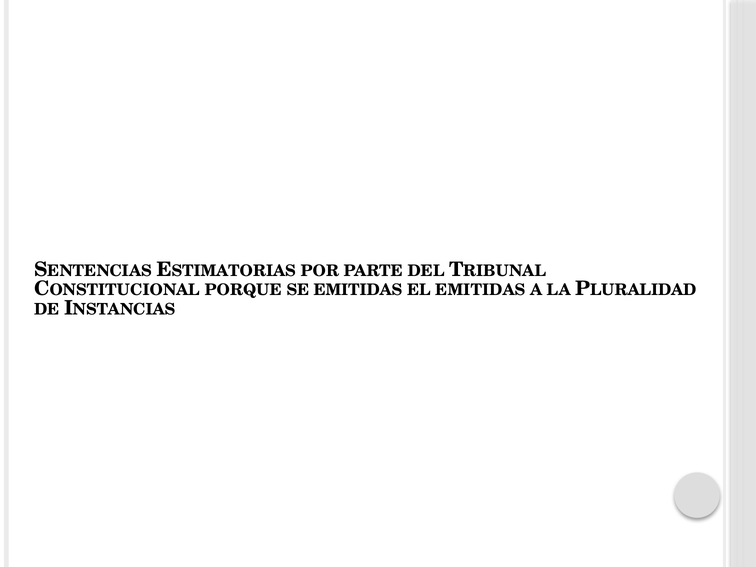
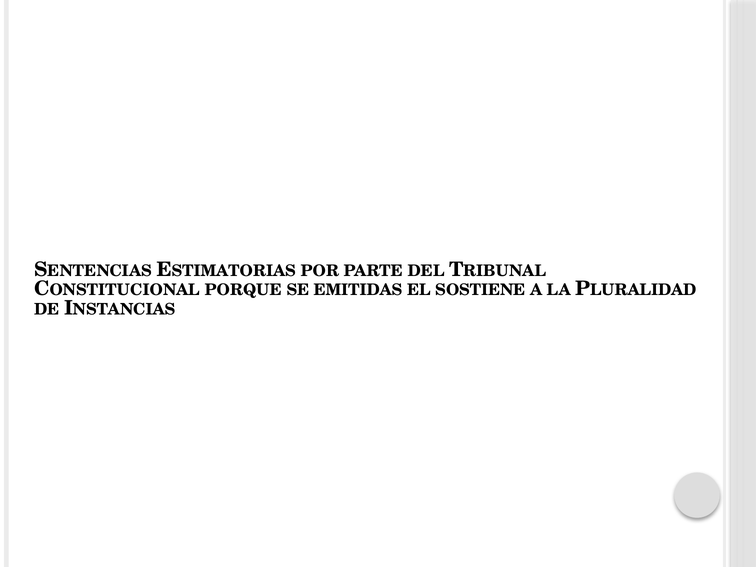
EL EMITIDAS: EMITIDAS -> SOSTIENE
